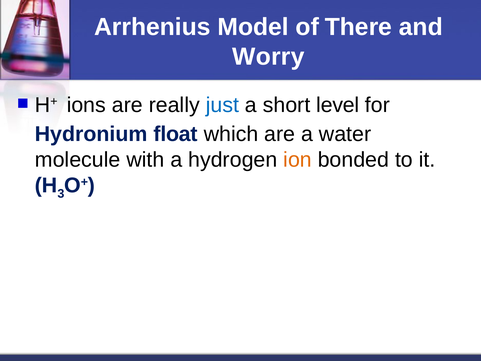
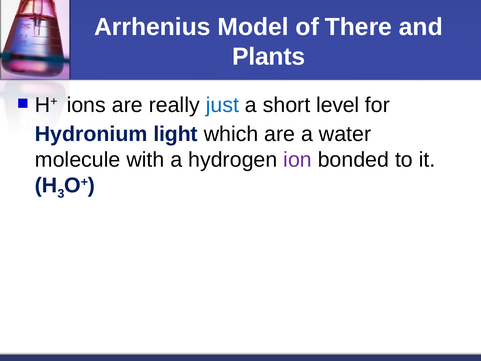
Worry: Worry -> Plants
float: float -> light
ion colour: orange -> purple
